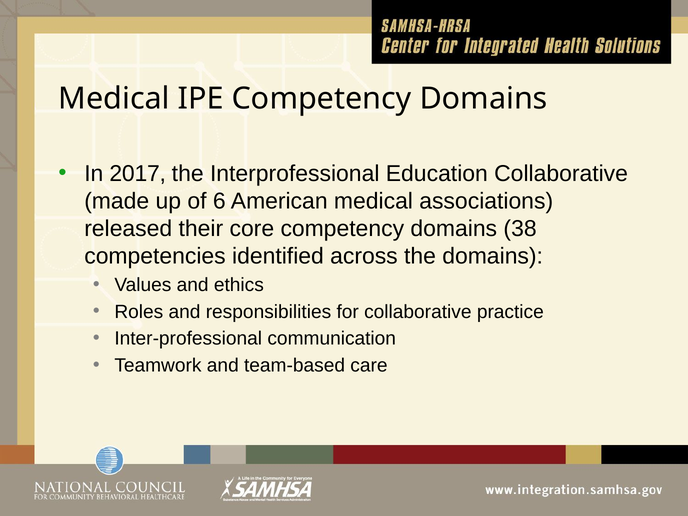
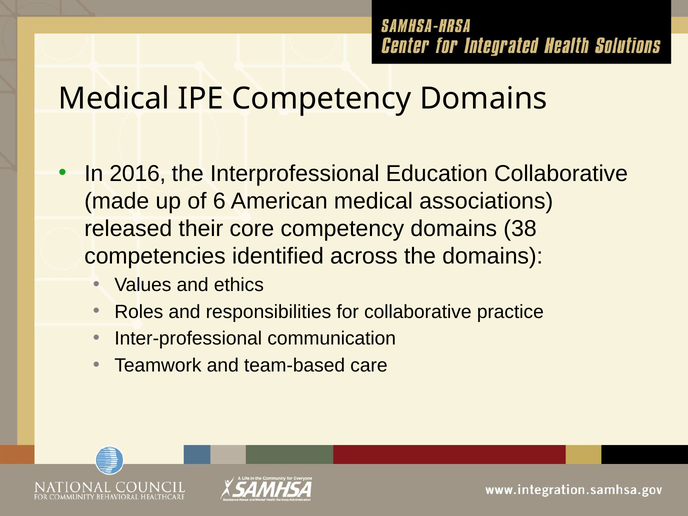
2017: 2017 -> 2016
